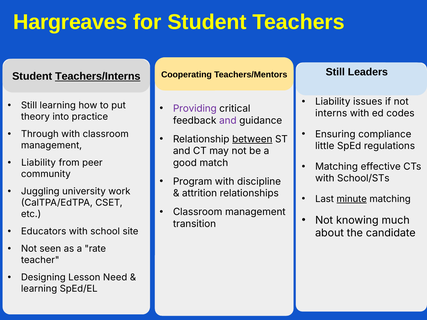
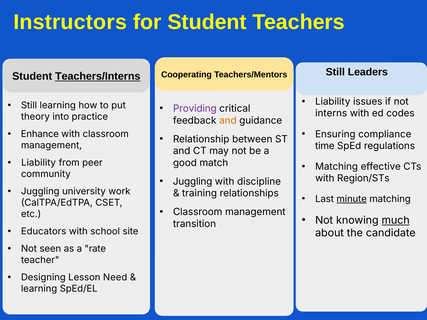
Hargreaves: Hargreaves -> Instructors
and at (228, 121) colour: purple -> orange
Through: Through -> Enhance
between underline: present -> none
little: little -> time
School/STs: School/STs -> Region/STs
Program at (193, 182): Program -> Juggling
attrition: attrition -> training
much underline: none -> present
